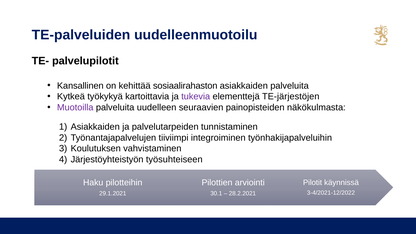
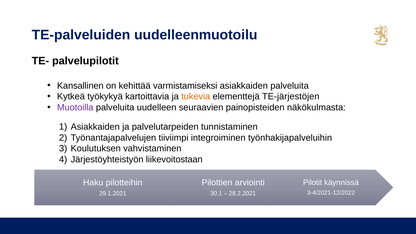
sosiaalirahaston: sosiaalirahaston -> varmistamiseksi
tukevia colour: purple -> orange
työsuhteiseen: työsuhteiseen -> liikevoitostaan
